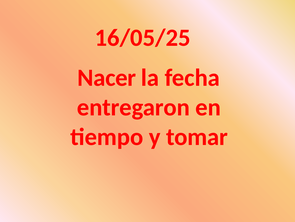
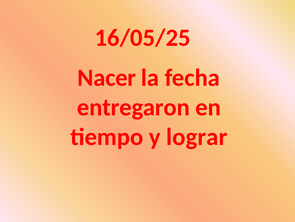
tomar: tomar -> lograr
